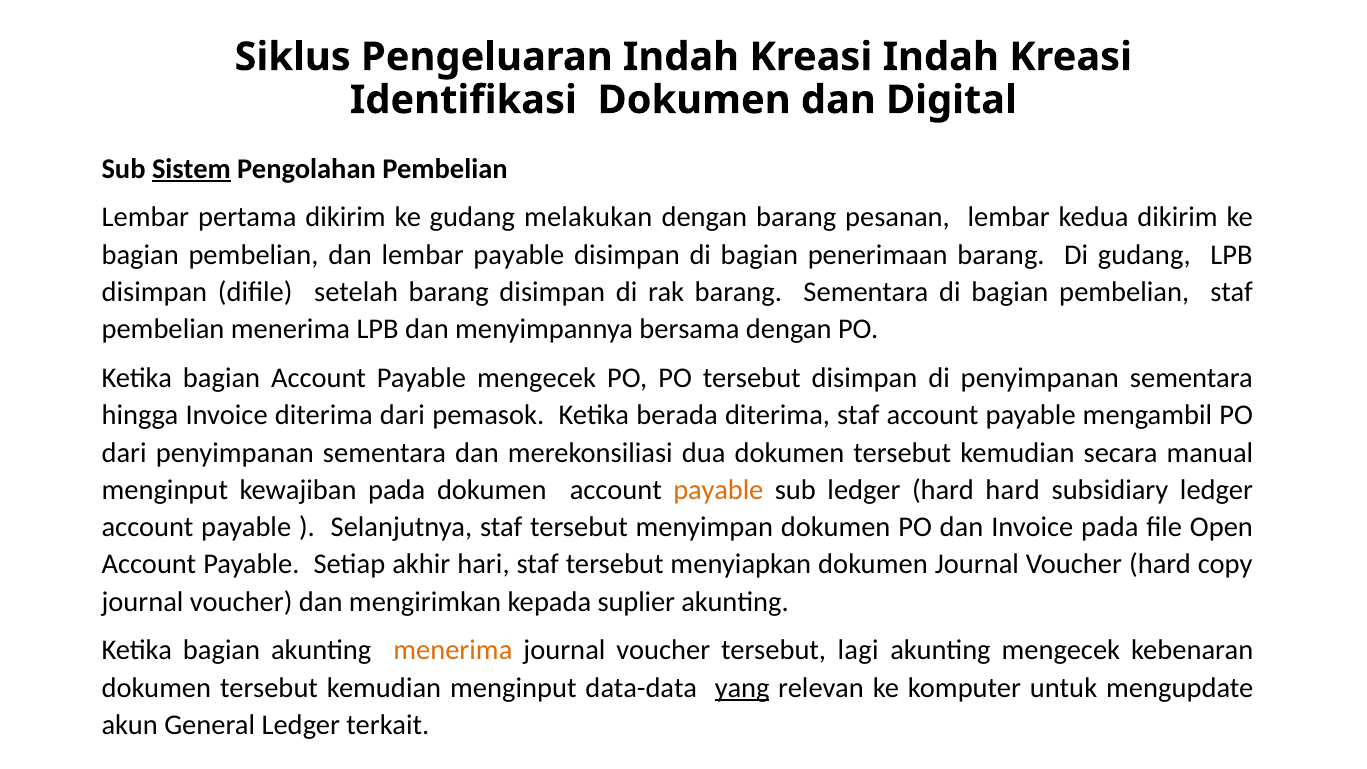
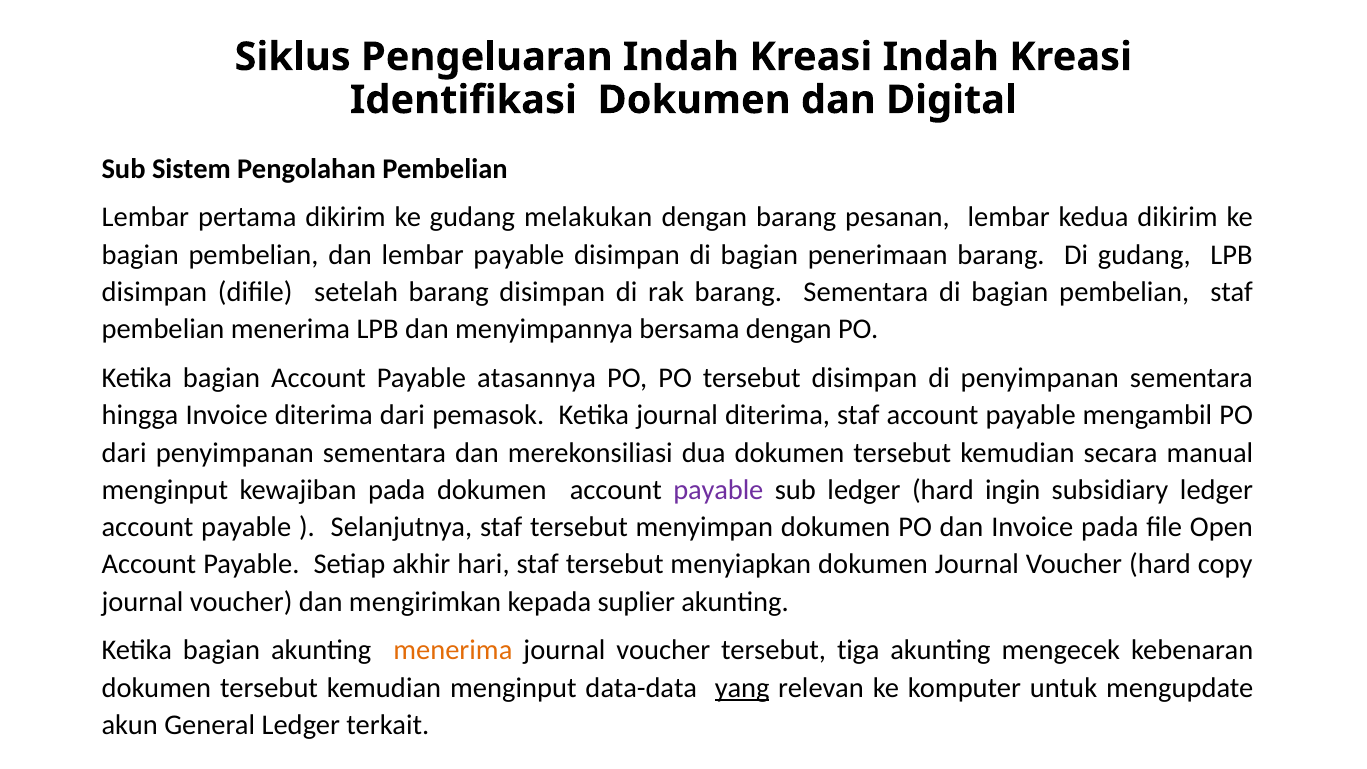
Sistem underline: present -> none
Payable mengecek: mengecek -> atasannya
Ketika berada: berada -> journal
payable at (718, 490) colour: orange -> purple
hard hard: hard -> ingin
lagi: lagi -> tiga
